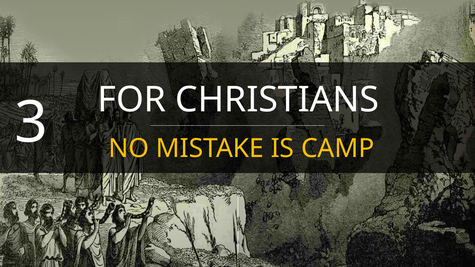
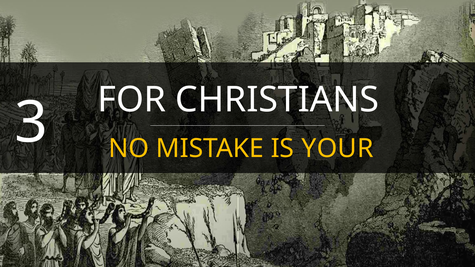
CAMP: CAMP -> YOUR
